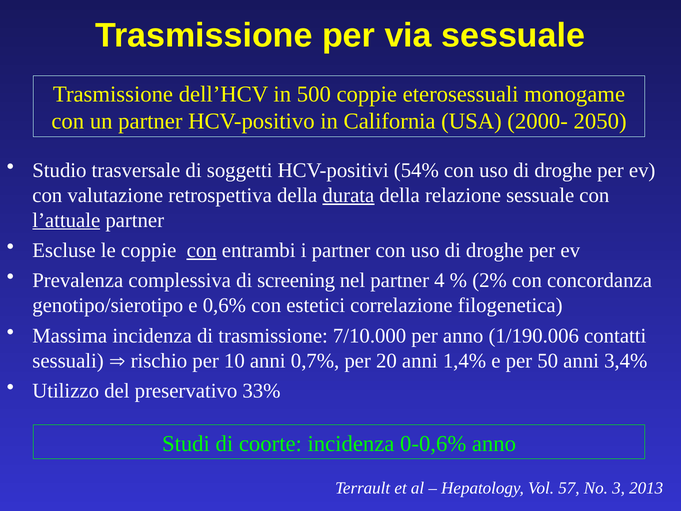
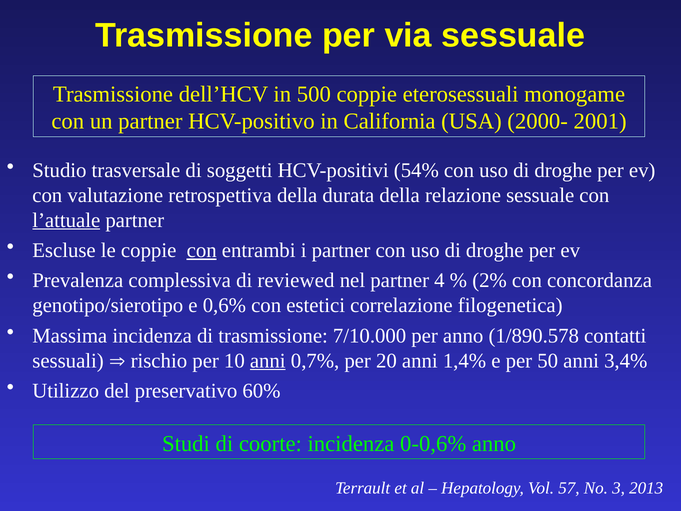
2050: 2050 -> 2001
durata underline: present -> none
screening: screening -> reviewed
1/190.006: 1/190.006 -> 1/890.578
anni at (268, 360) underline: none -> present
33%: 33% -> 60%
